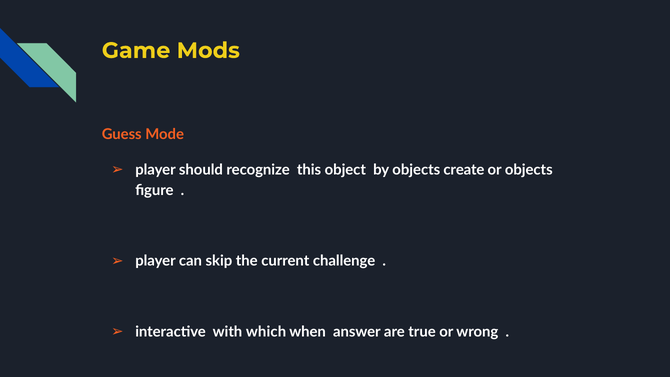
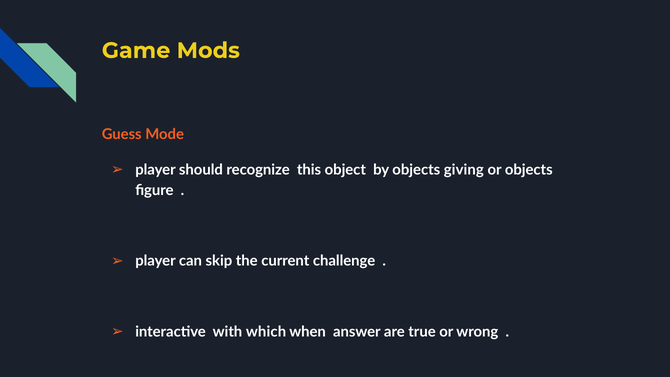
create: create -> giving
